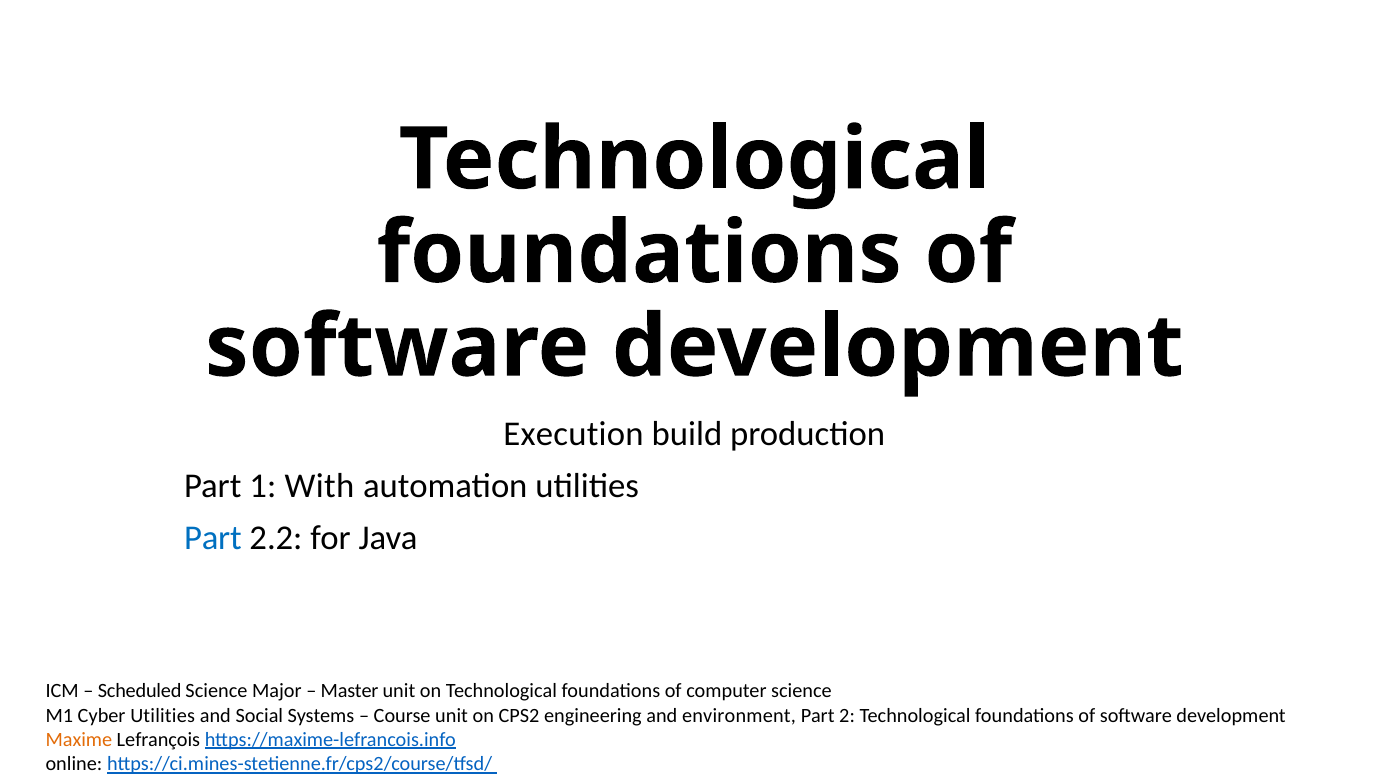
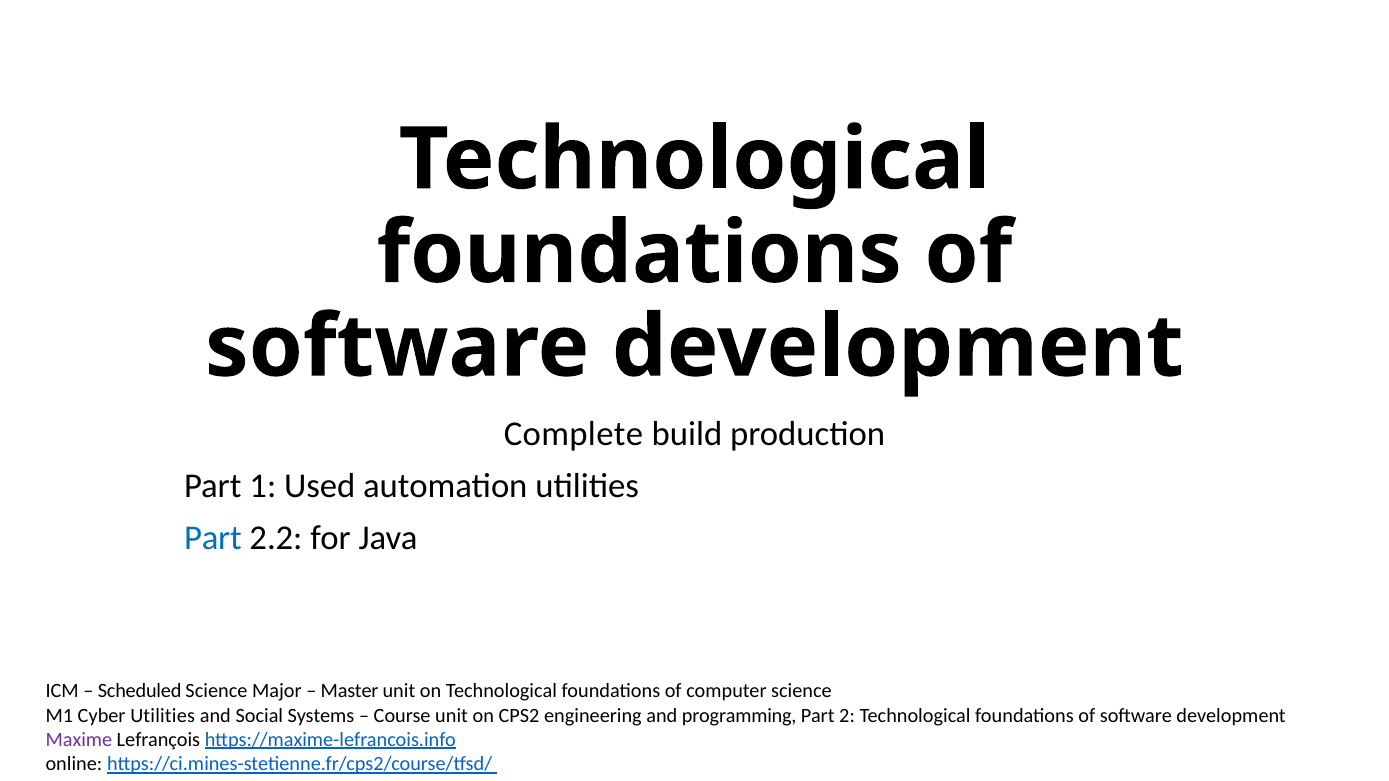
Execution: Execution -> Complete
With: With -> Used
environment: environment -> programming
Maxime colour: orange -> purple
